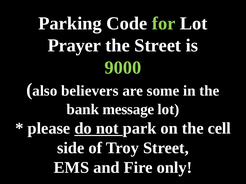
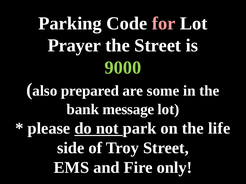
for colour: light green -> pink
believers: believers -> prepared
cell: cell -> life
